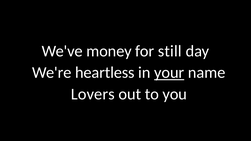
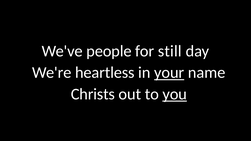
money: money -> people
Lovers: Lovers -> Christs
you underline: none -> present
